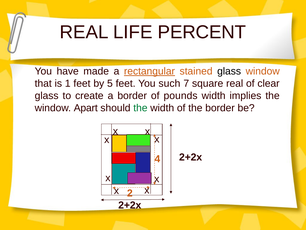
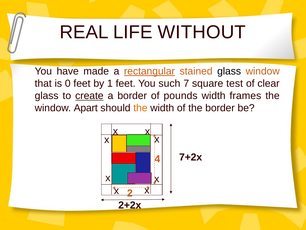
PERCENT: PERCENT -> WITHOUT
1: 1 -> 0
5: 5 -> 1
square real: real -> test
create underline: none -> present
implies: implies -> frames
the at (140, 108) colour: green -> orange
4 2+2x: 2+2x -> 7+2x
